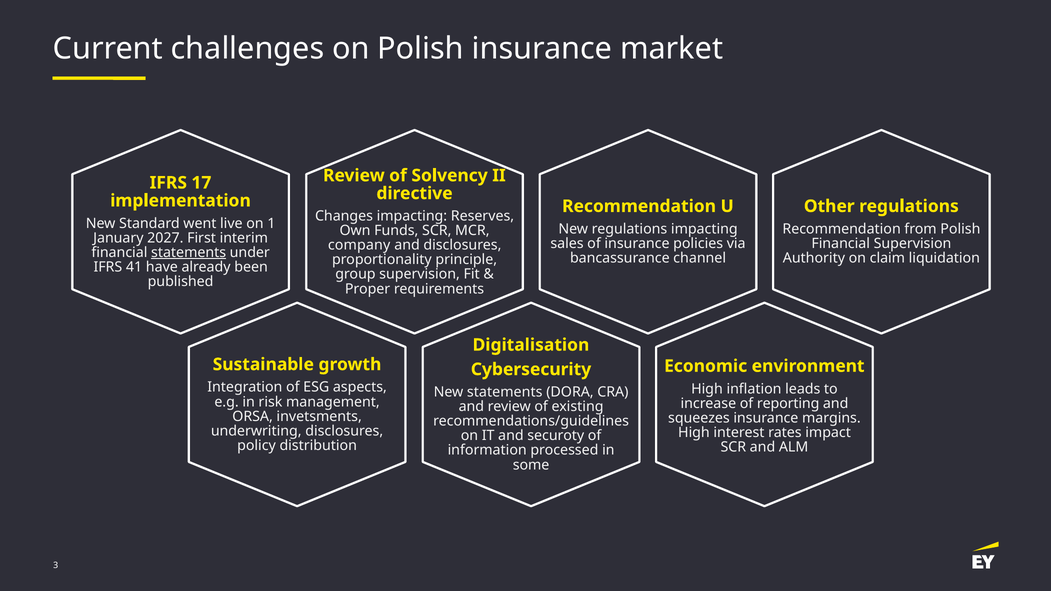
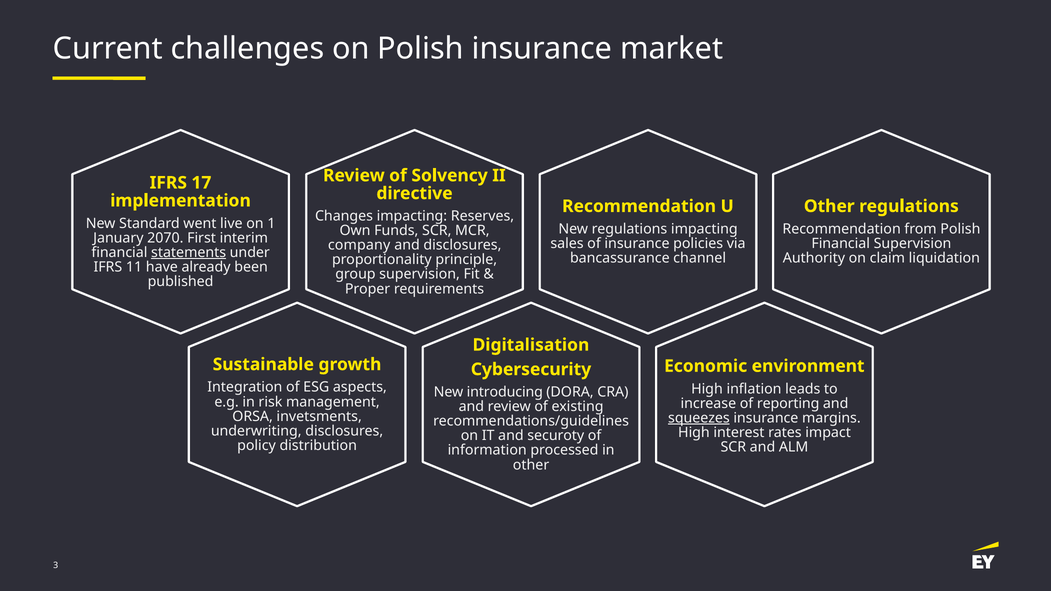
2027: 2027 -> 2070
41: 41 -> 11
New statements: statements -> introducing
squeezes underline: none -> present
some at (531, 465): some -> other
